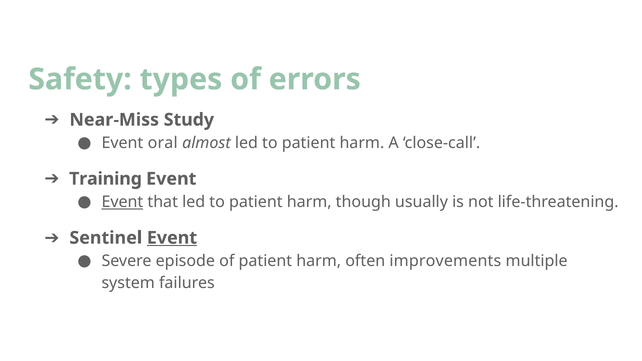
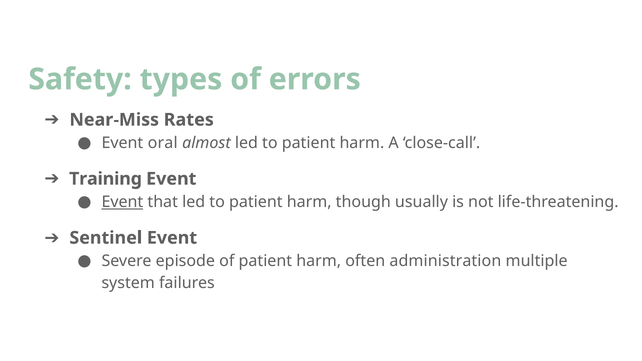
Study: Study -> Rates
Event at (172, 238) underline: present -> none
improvements: improvements -> administration
